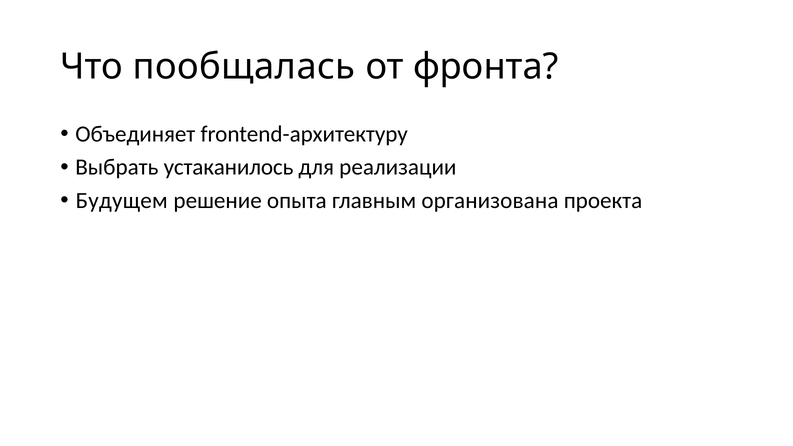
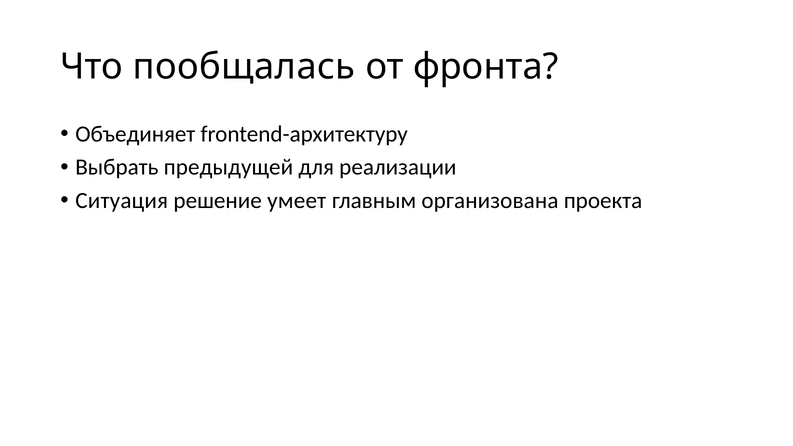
устаканилось: устаканилось -> предыдущей
Будущем: Будущем -> Ситуация
опыта: опыта -> умеет
